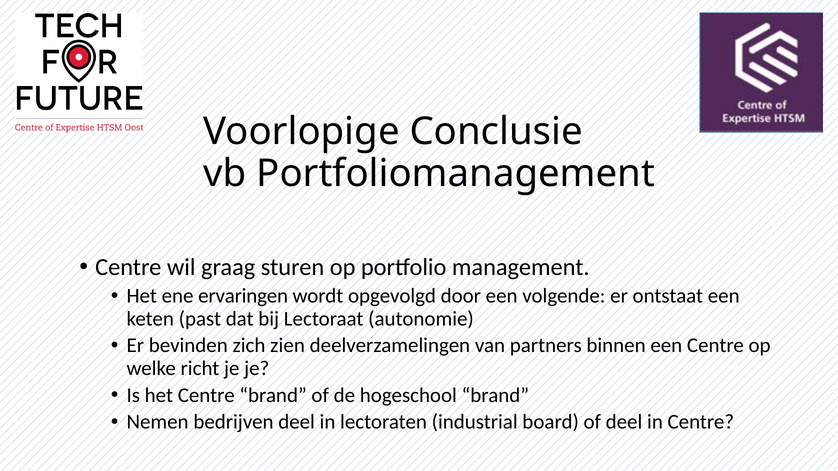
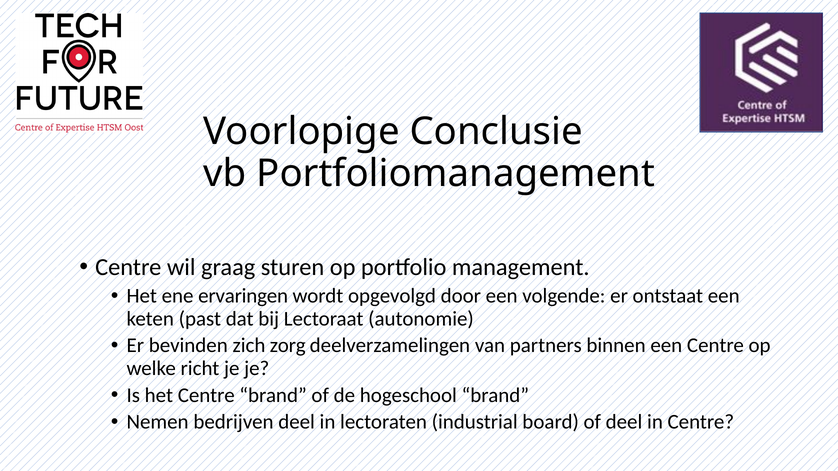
zien: zien -> zorg
